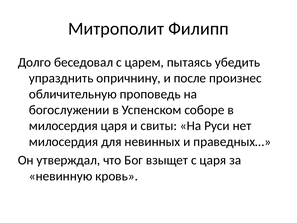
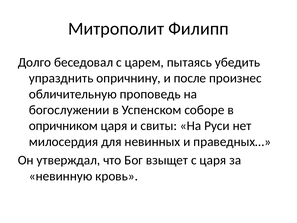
милосердия at (63, 126): милосердия -> опричником
